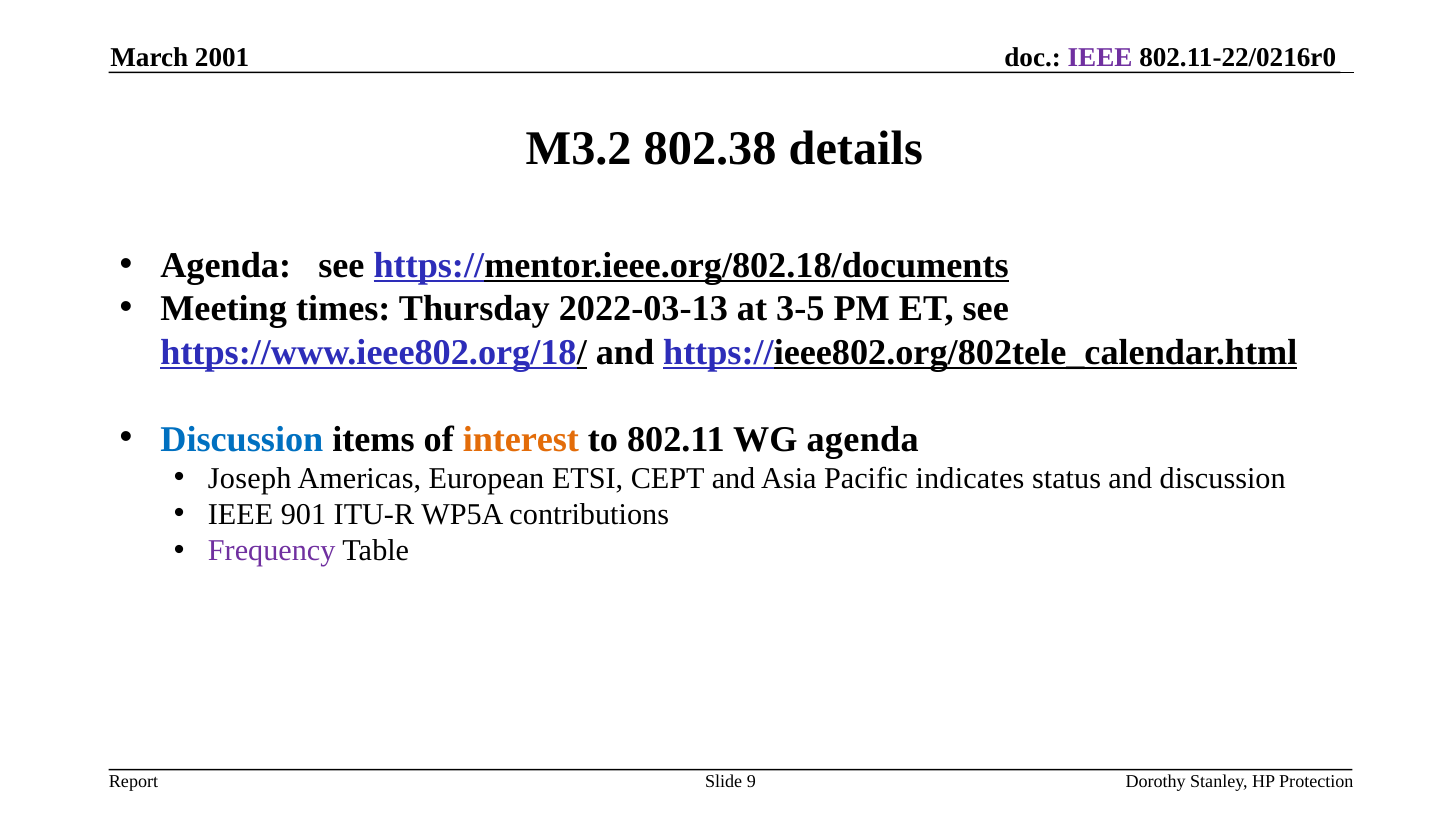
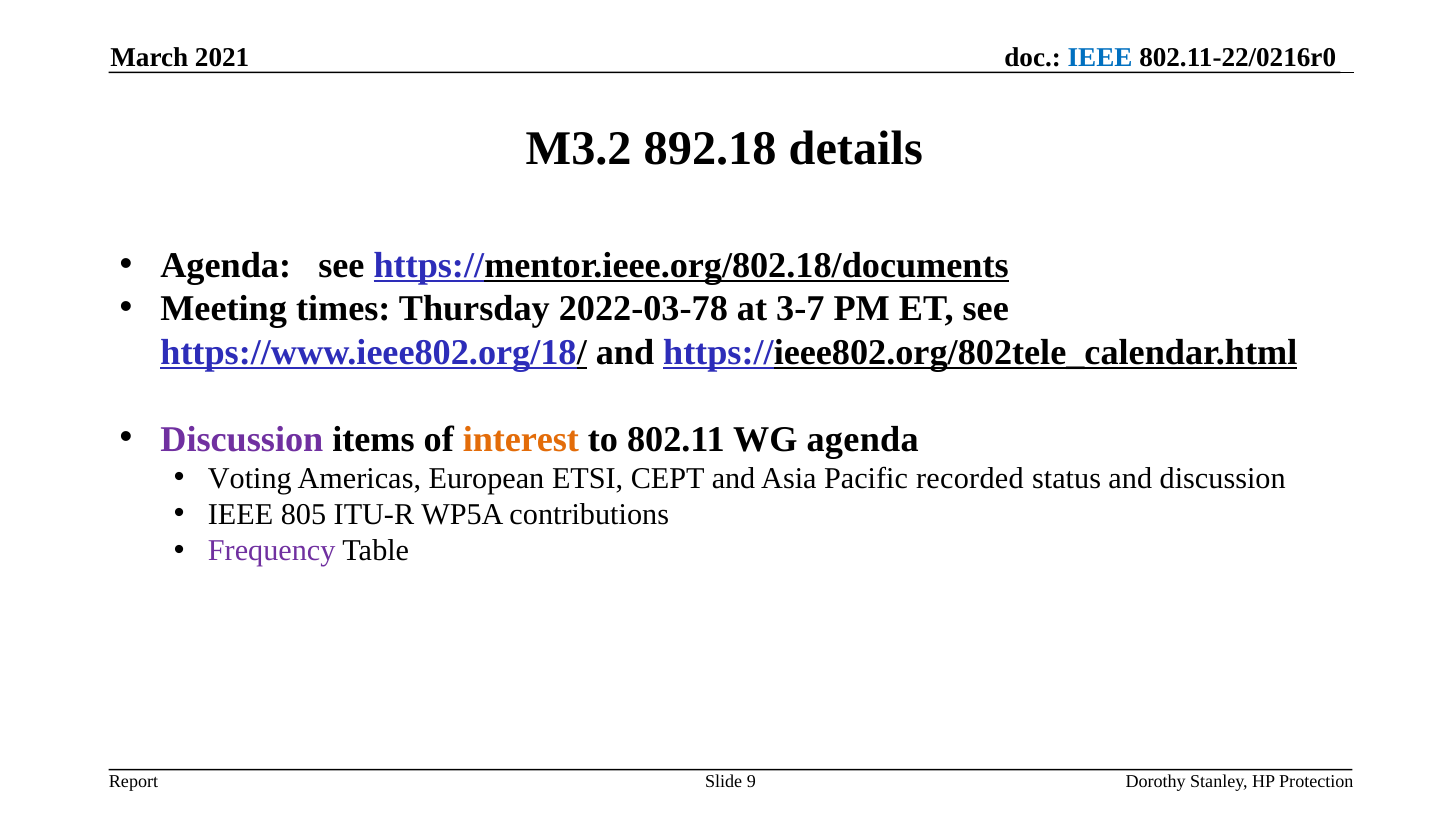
2001: 2001 -> 2021
IEEE at (1100, 58) colour: purple -> blue
802.38: 802.38 -> 892.18
2022-03-13: 2022-03-13 -> 2022-03-78
3-5: 3-5 -> 3-7
Discussion at (242, 439) colour: blue -> purple
Joseph: Joseph -> Voting
indicates: indicates -> recorded
901: 901 -> 805
